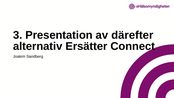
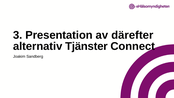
Ersätter: Ersätter -> Tjänster
